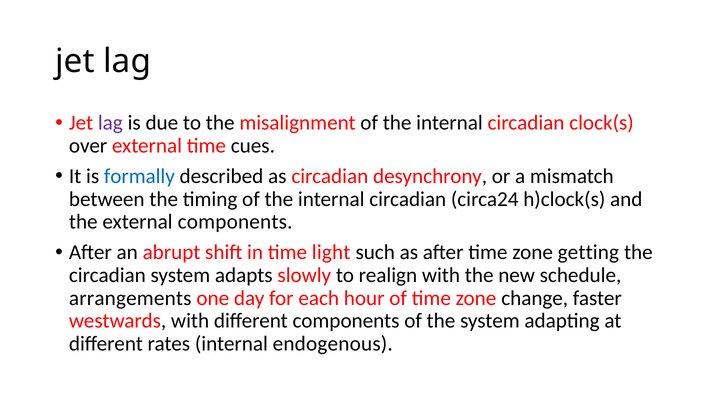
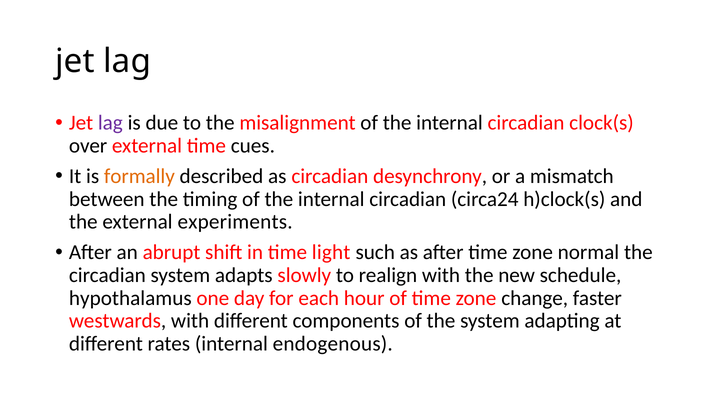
formally colour: blue -> orange
external components: components -> experiments
getting: getting -> normal
arrangements: arrangements -> hypothalamus
